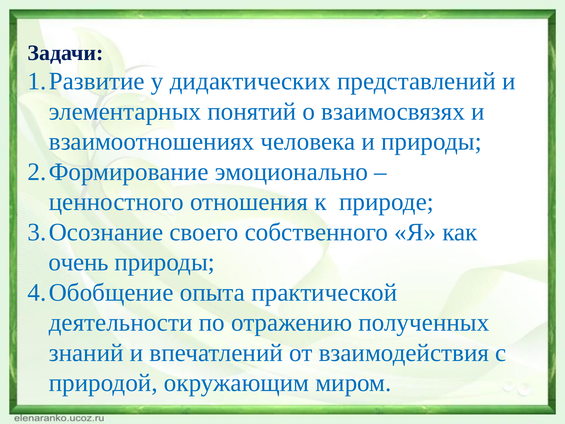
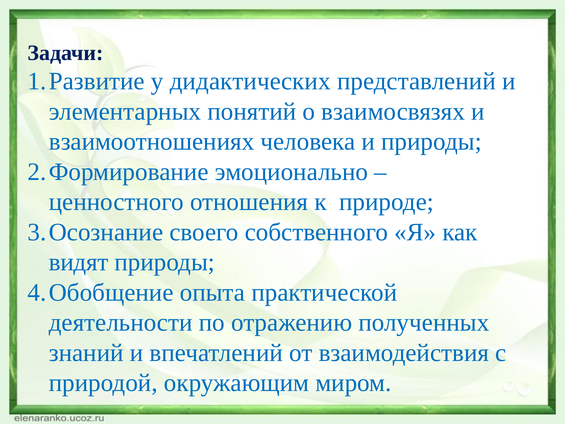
очень: очень -> видят
